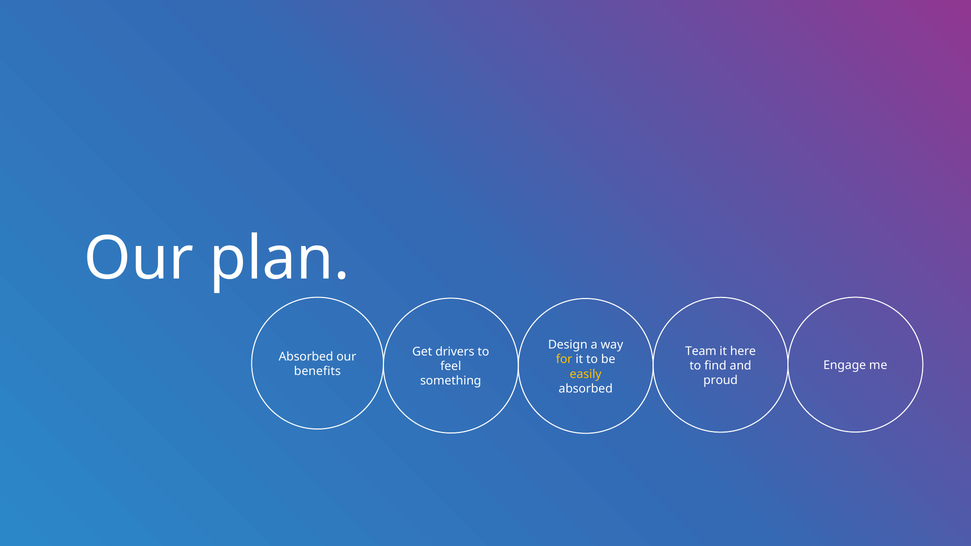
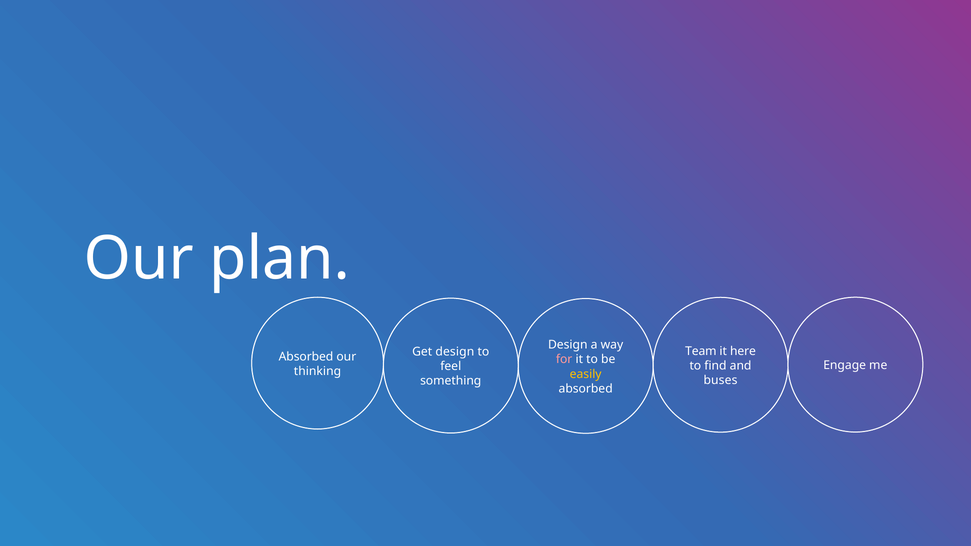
Get drivers: drivers -> design
for colour: yellow -> pink
benefits: benefits -> thinking
proud: proud -> buses
